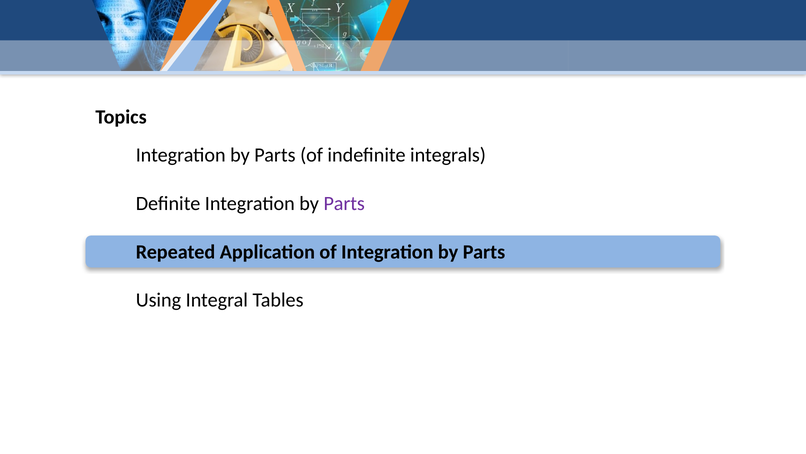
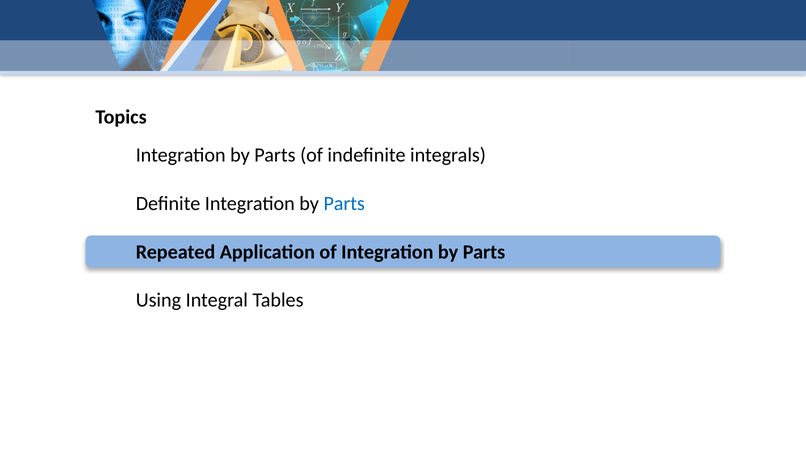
Parts at (344, 203) colour: purple -> blue
